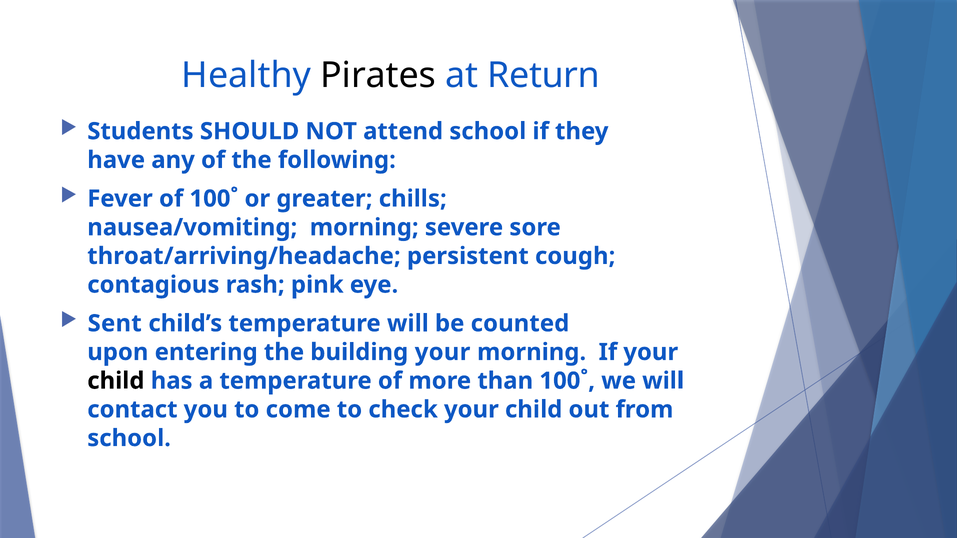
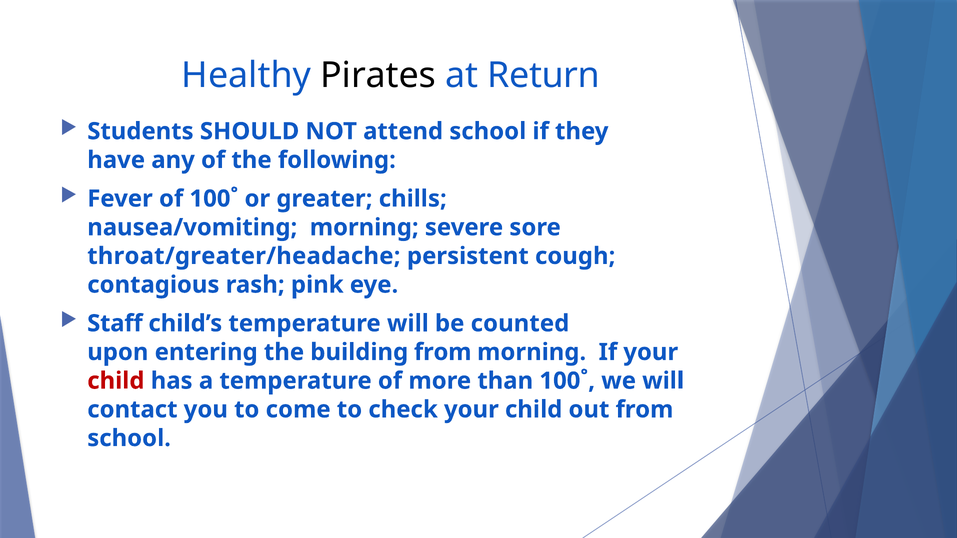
throat/arriving/headache: throat/arriving/headache -> throat/greater/headache
Sent: Sent -> Staff
building your: your -> from
child at (116, 381) colour: black -> red
